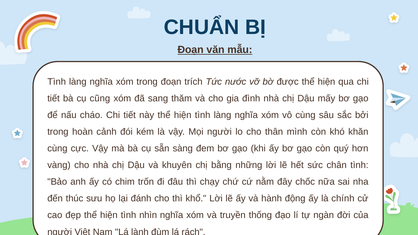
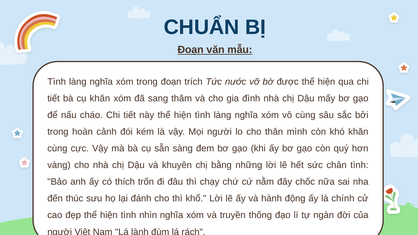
cụ cũng: cũng -> khăn
chim: chim -> thích
